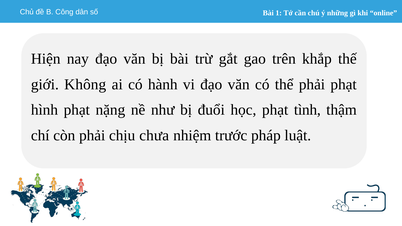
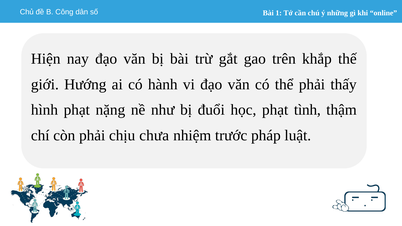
Không: Không -> Hướng
phải phạt: phạt -> thấy
